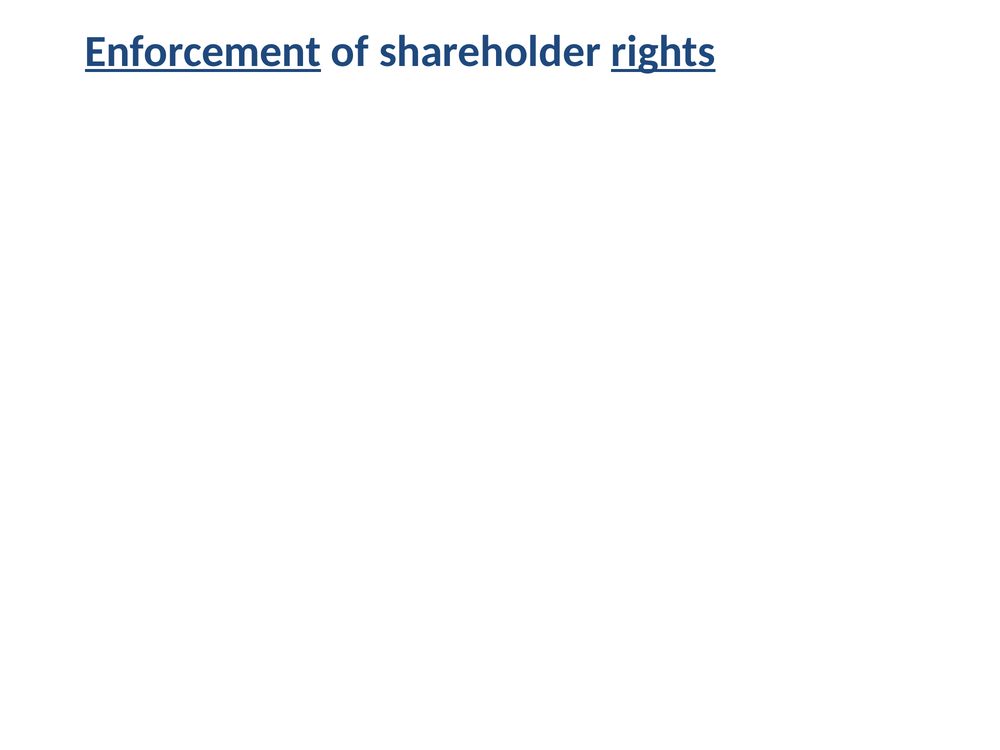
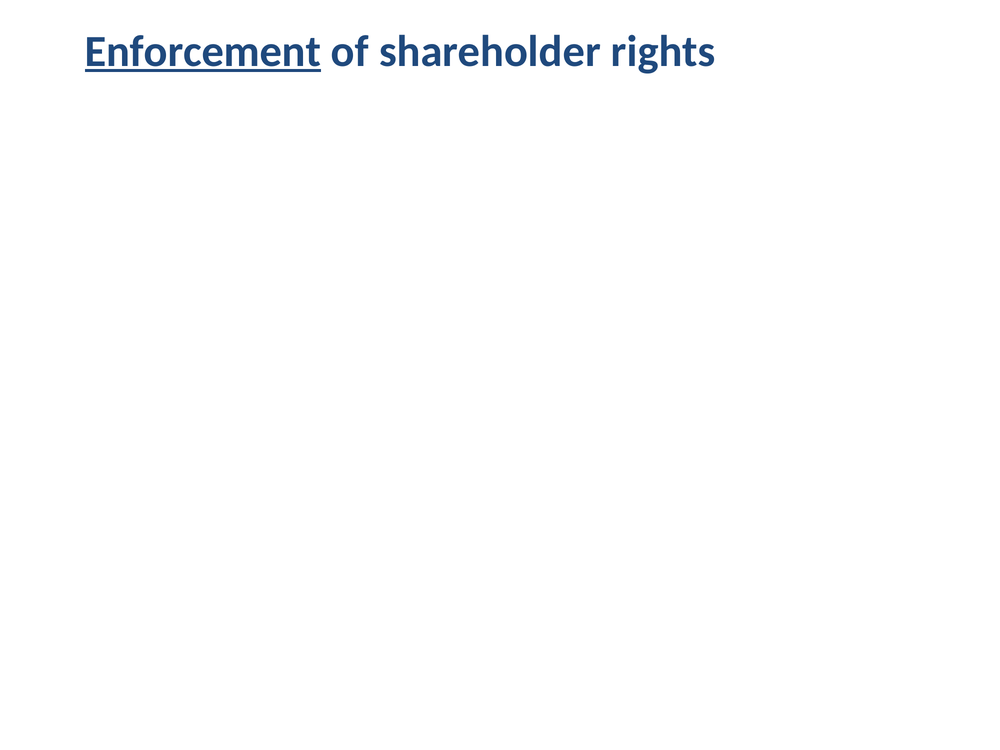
rights underline: present -> none
